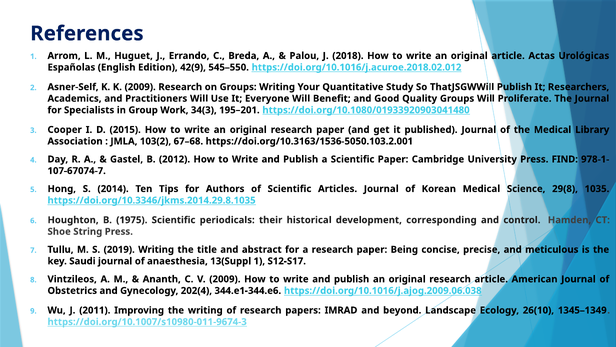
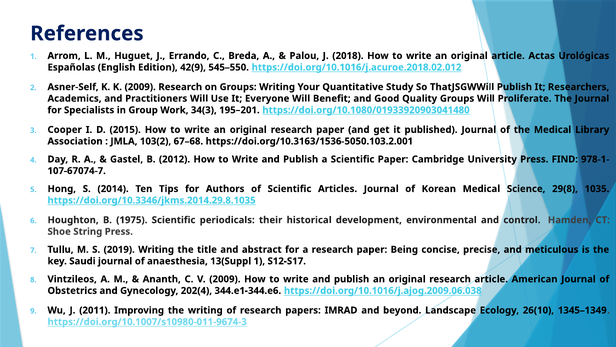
corresponding: corresponding -> environmental
